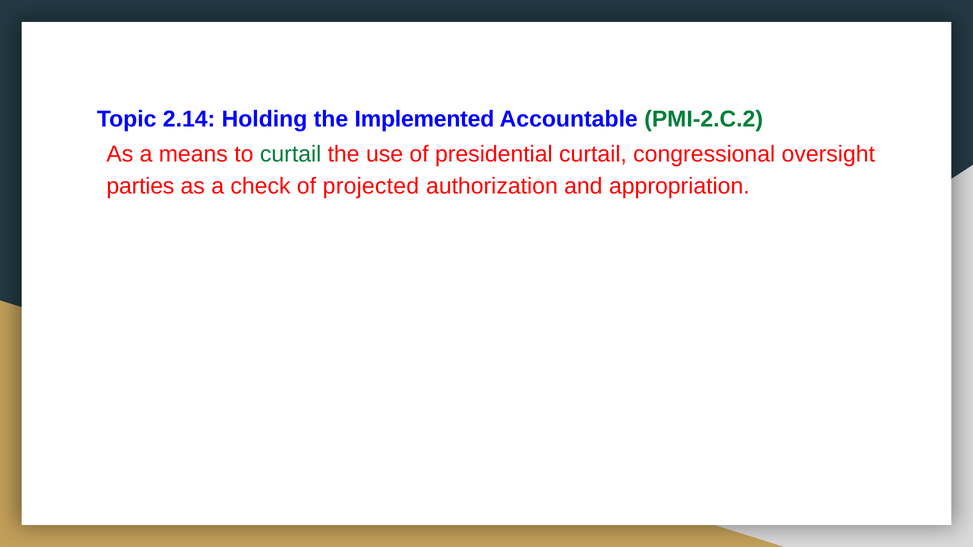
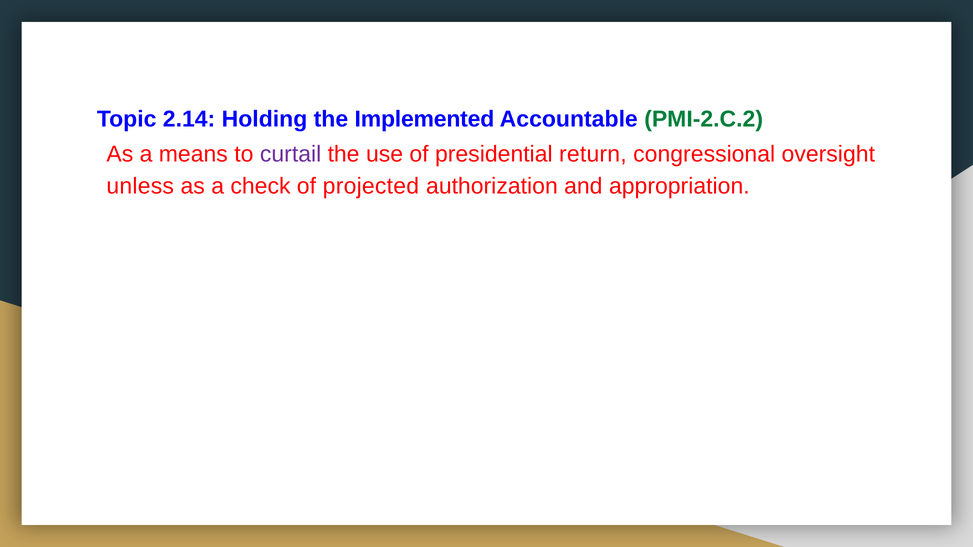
curtail at (291, 154) colour: green -> purple
presidential curtail: curtail -> return
parties: parties -> unless
